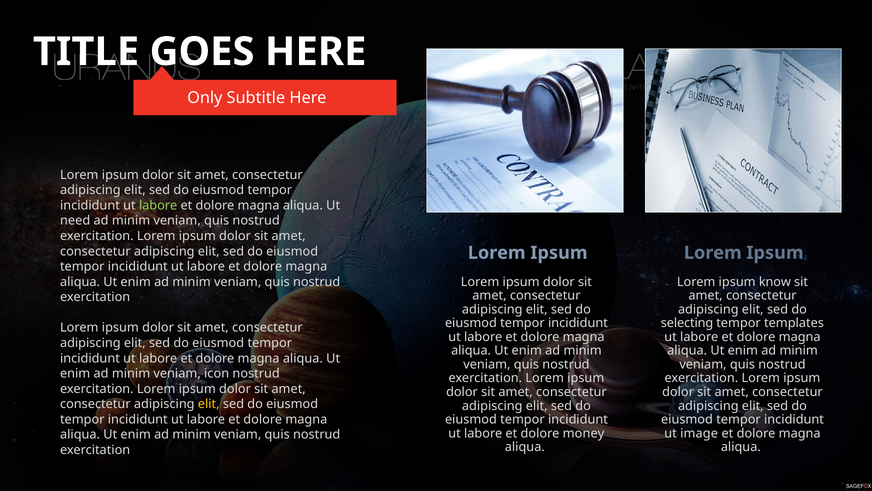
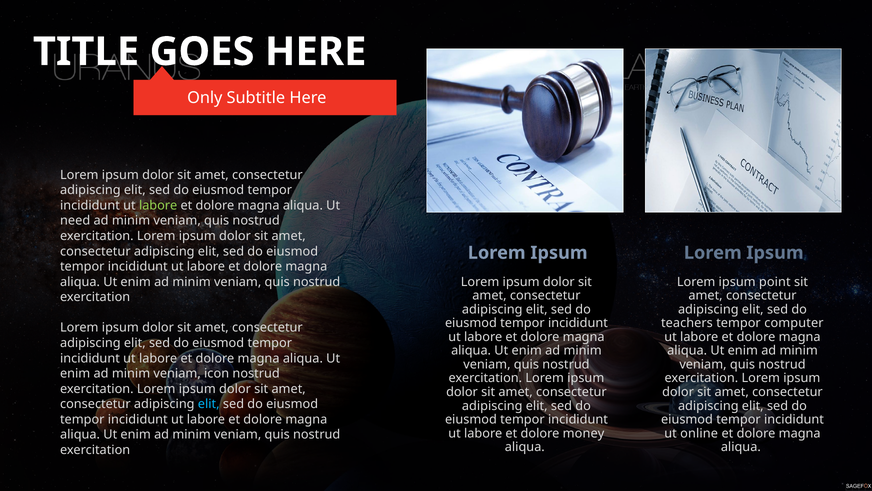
know: know -> point
selecting: selecting -> teachers
templates: templates -> computer
elit at (209, 404) colour: yellow -> light blue
image: image -> online
